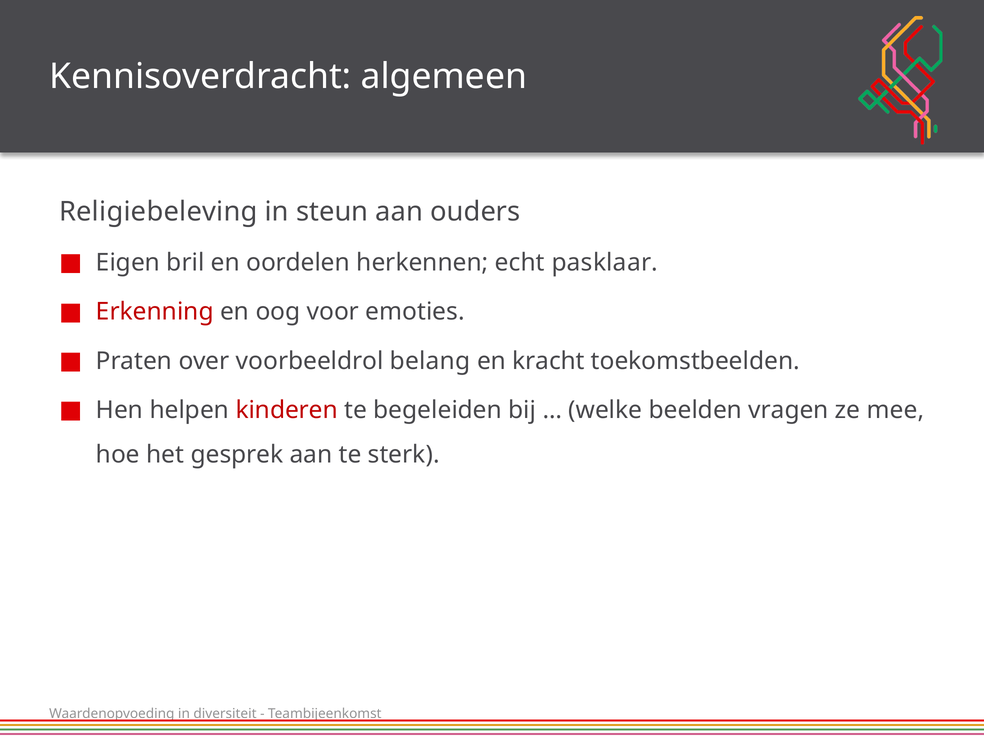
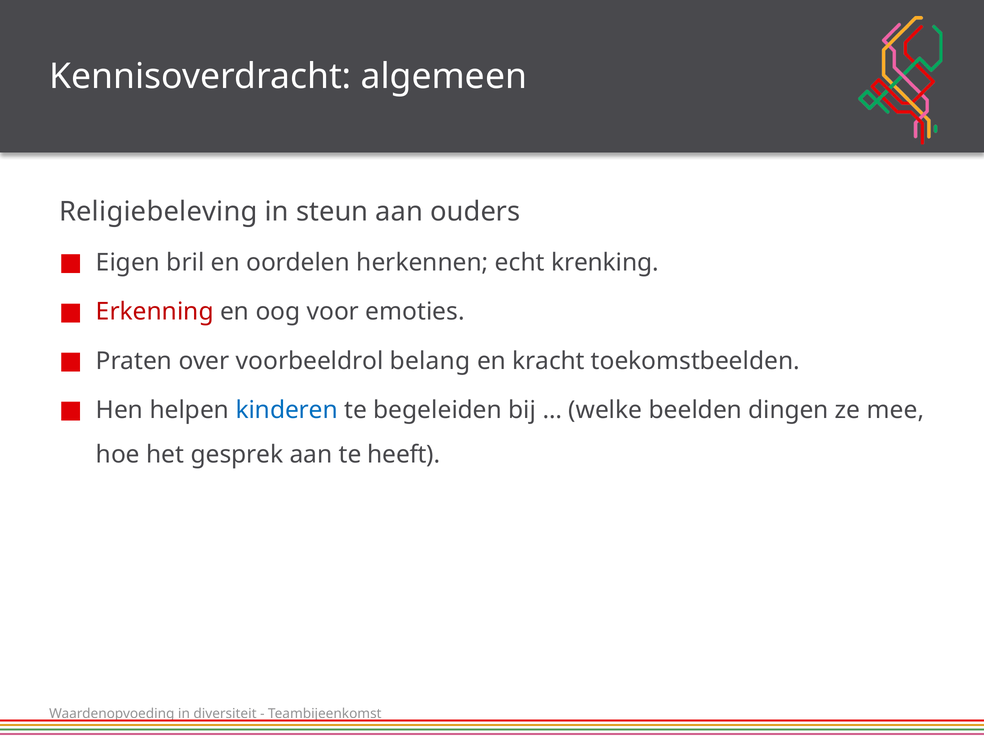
pasklaar: pasklaar -> krenking
kinderen colour: red -> blue
vragen: vragen -> dingen
sterk: sterk -> heeft
